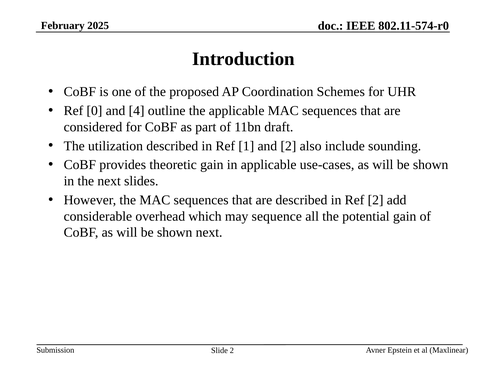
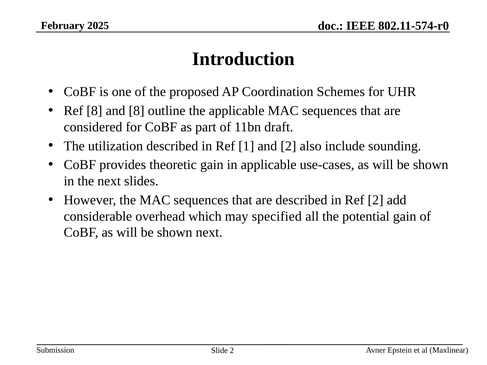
Ref 0: 0 -> 8
and 4: 4 -> 8
sequence: sequence -> specified
